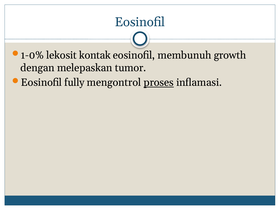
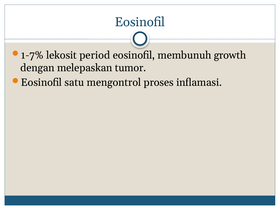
1-0%: 1-0% -> 1-7%
kontak: kontak -> period
fully: fully -> satu
proses underline: present -> none
